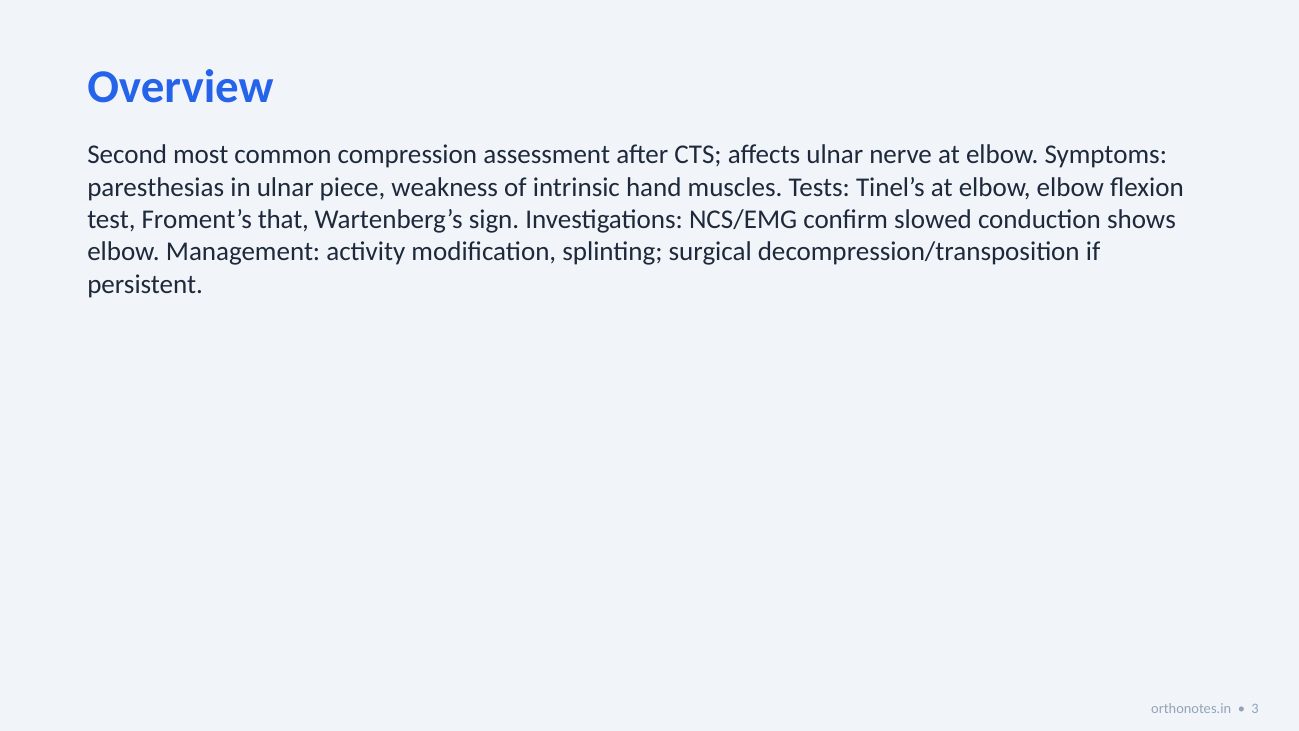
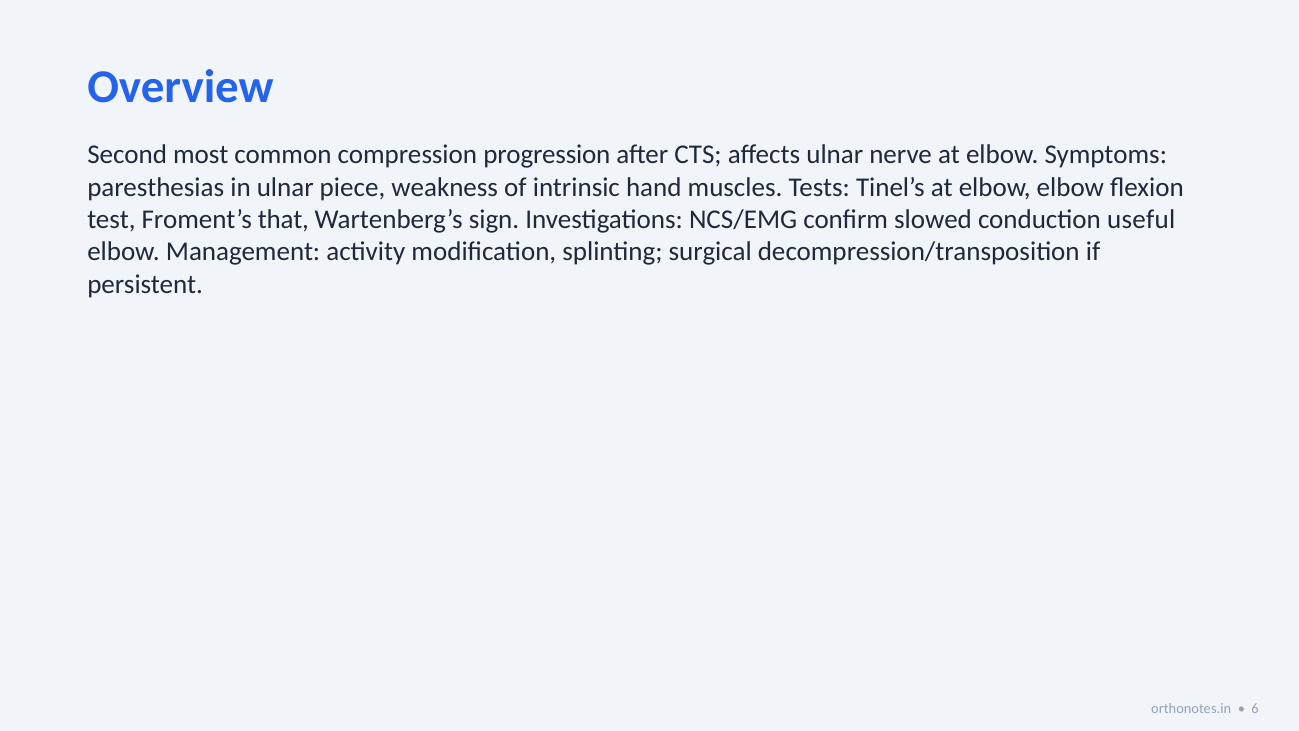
assessment: assessment -> progression
shows: shows -> useful
3: 3 -> 6
